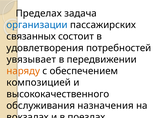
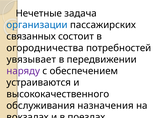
Пределах: Пределах -> Нечетные
удовлетворения: удовлетворения -> огородничества
наряду colour: orange -> purple
композицией: композицией -> устраиваются
